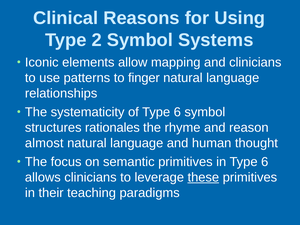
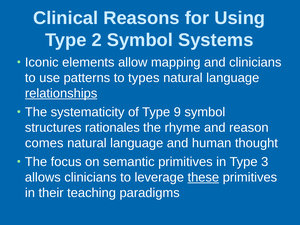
finger: finger -> types
relationships underline: none -> present
of Type 6: 6 -> 9
almost: almost -> comes
in Type 6: 6 -> 3
